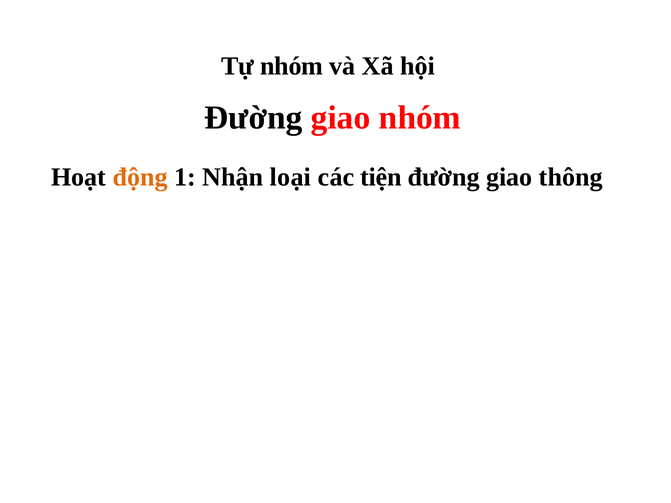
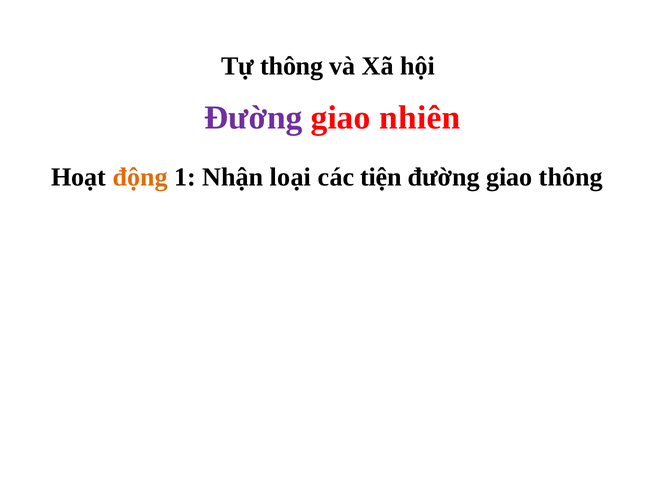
Tự nhóm: nhóm -> thông
Đường at (253, 118) colour: black -> purple
giao nhóm: nhóm -> nhiên
